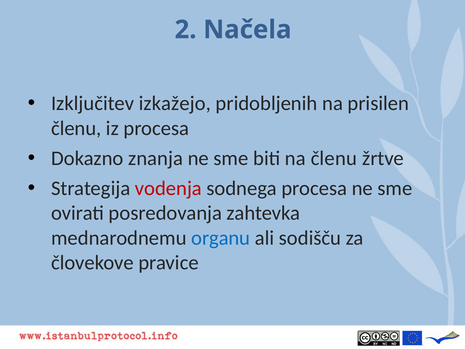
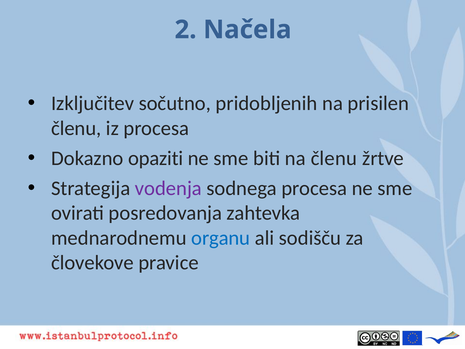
izkažejo: izkažejo -> sočutno
znanja: znanja -> opaziti
vodenja colour: red -> purple
